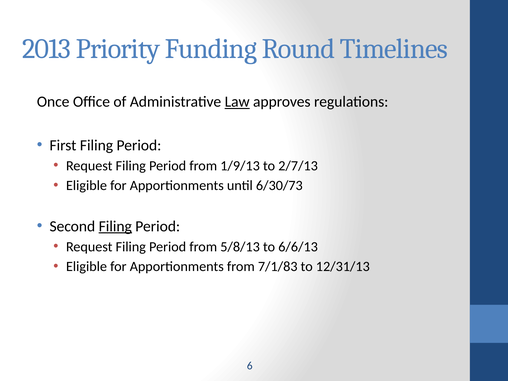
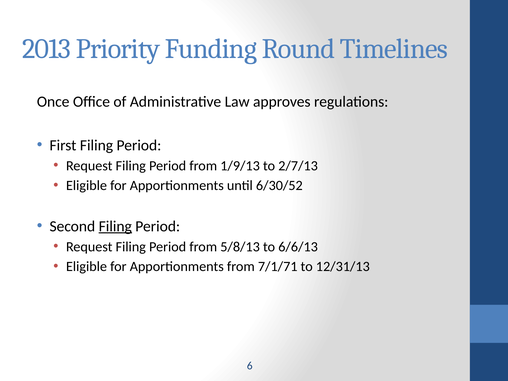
Law underline: present -> none
6/30/73: 6/30/73 -> 6/30/52
7/1/83: 7/1/83 -> 7/1/71
